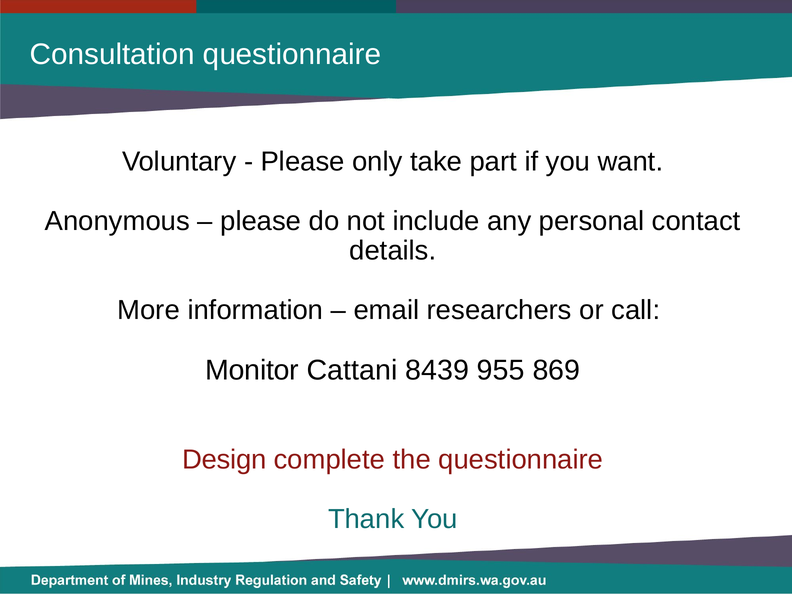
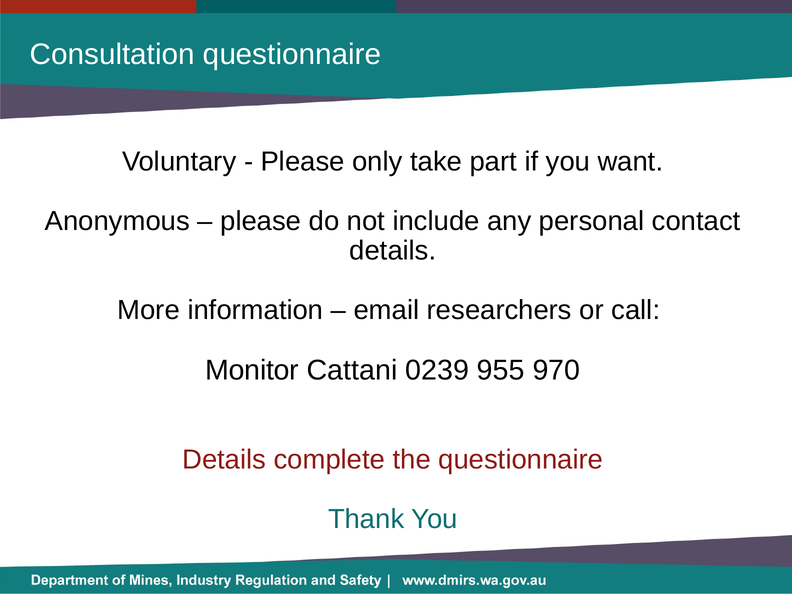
8439: 8439 -> 0239
869: 869 -> 970
Design at (224, 460): Design -> Details
